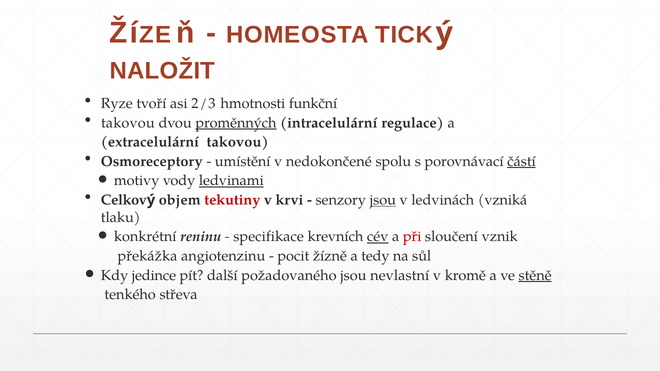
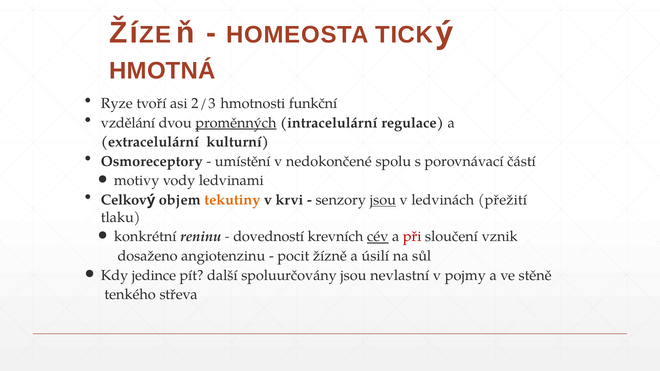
NALOŽIT: NALOŽIT -> HMOTNÁ
takovou at (128, 123): takovou -> vzdělání
extracelulární takovou: takovou -> kulturní
částí underline: present -> none
ledvinami underline: present -> none
tekutiny colour: red -> orange
vzniká: vzniká -> přežití
specifikace: specifikace -> dovedností
překážka: překážka -> dosaženo
tedy: tedy -> úsilí
požadovaného: požadovaného -> spoluurčovány
kromě: kromě -> pojmy
stěně underline: present -> none
